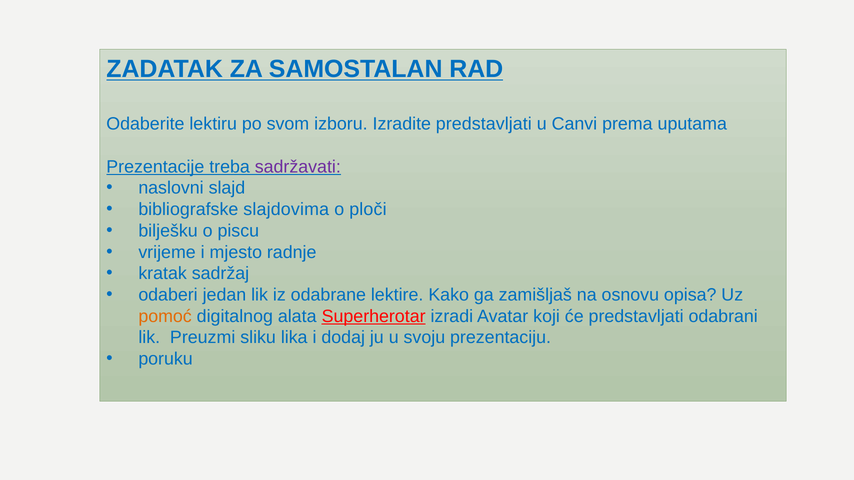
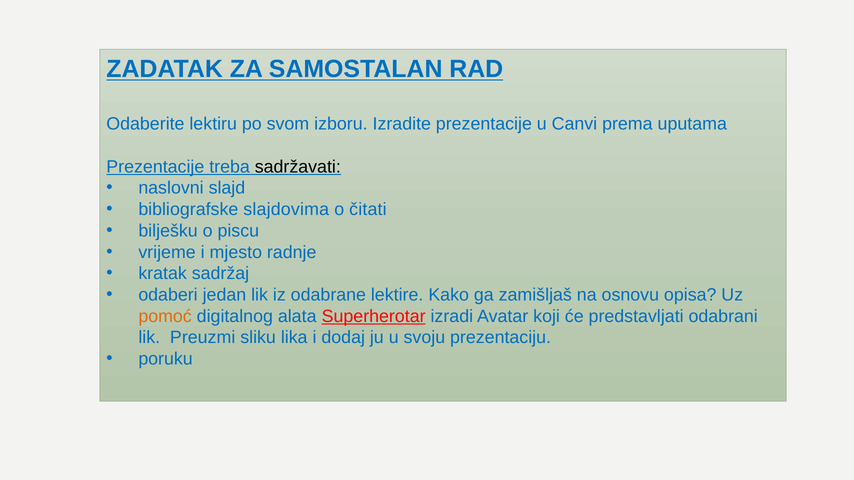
Izradite predstavljati: predstavljati -> prezentacije
sadržavati colour: purple -> black
ploči: ploči -> čitati
